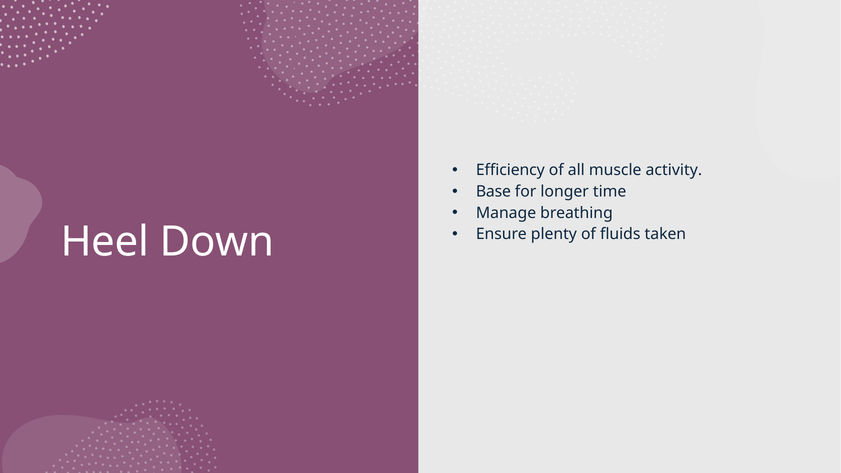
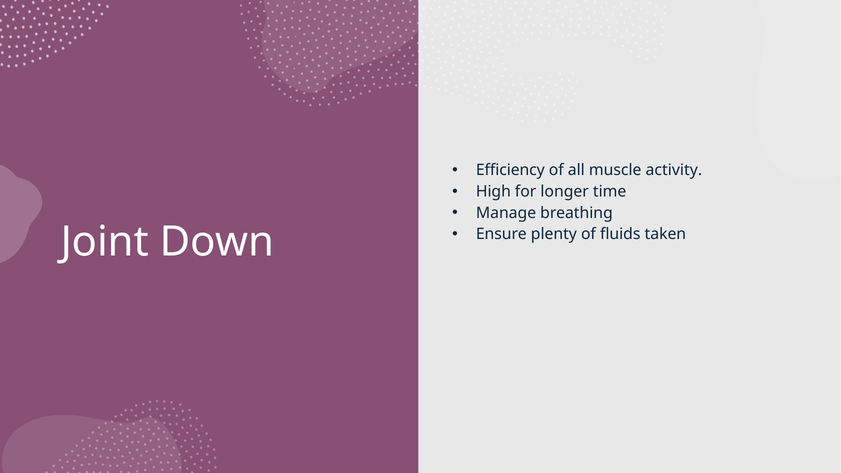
Base: Base -> High
Heel: Heel -> Joint
